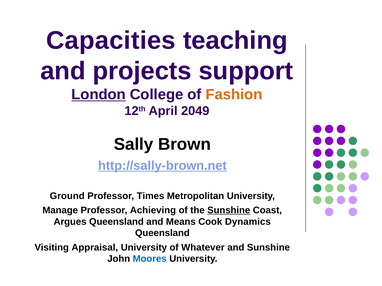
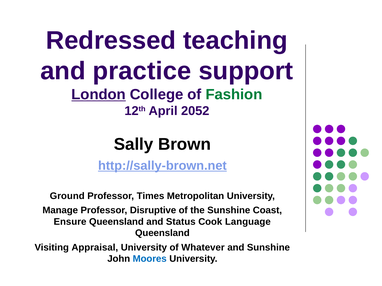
Capacities: Capacities -> Redressed
projects: projects -> practice
Fashion colour: orange -> green
2049: 2049 -> 2052
Achieving: Achieving -> Disruptive
Sunshine at (229, 211) underline: present -> none
Argues: Argues -> Ensure
Means: Means -> Status
Dynamics: Dynamics -> Language
